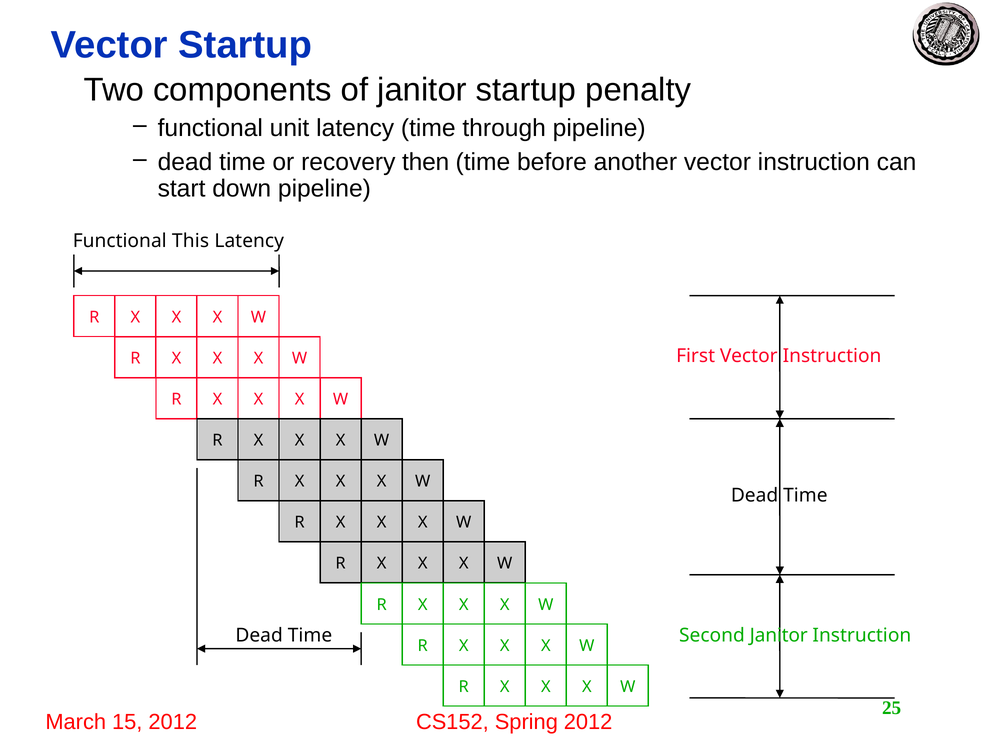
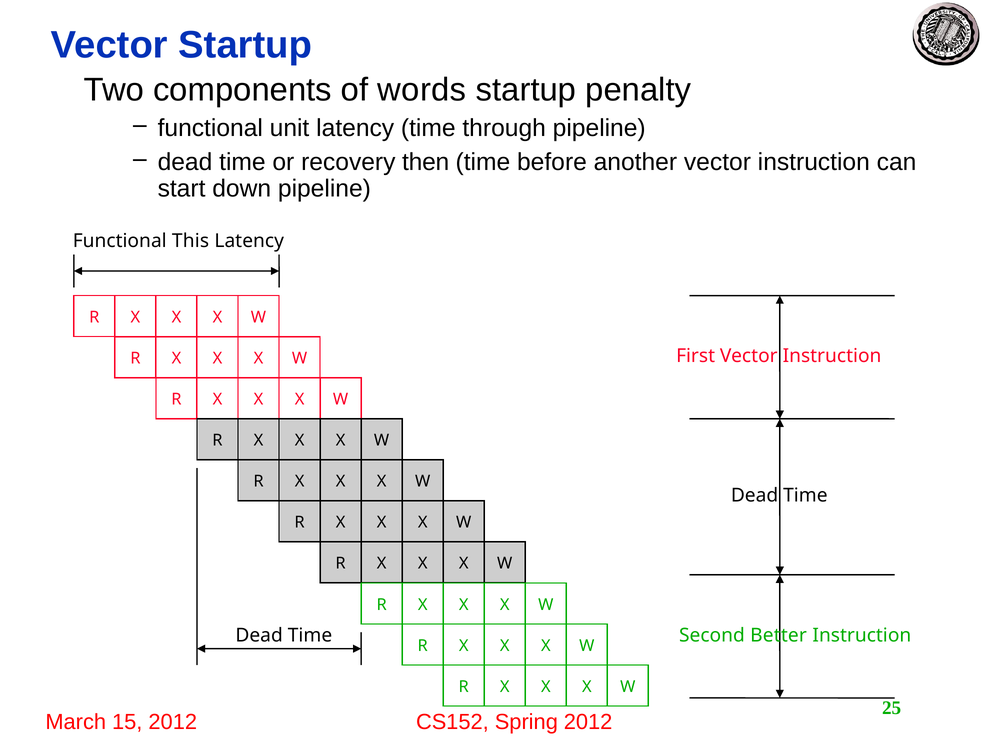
of janitor: janitor -> words
Second Janitor: Janitor -> Better
